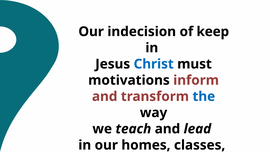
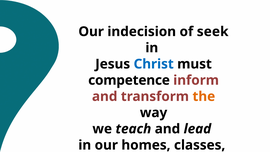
keep: keep -> seek
motivations: motivations -> competence
the colour: blue -> orange
